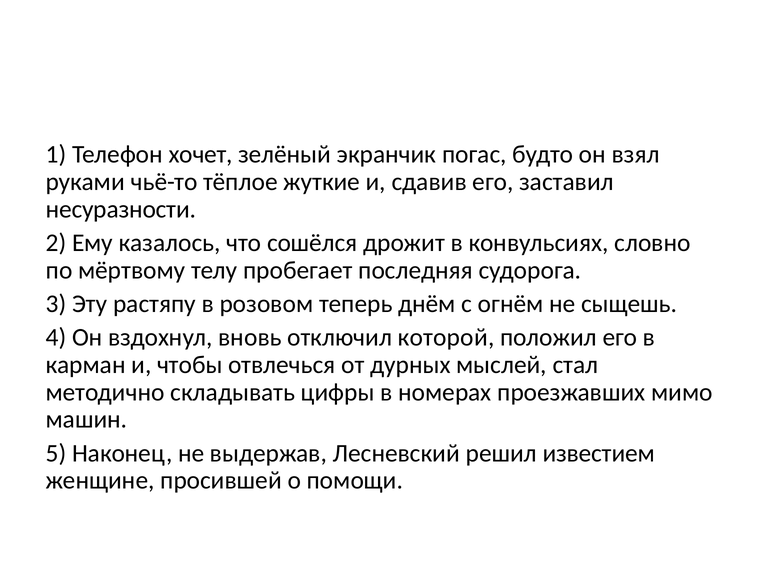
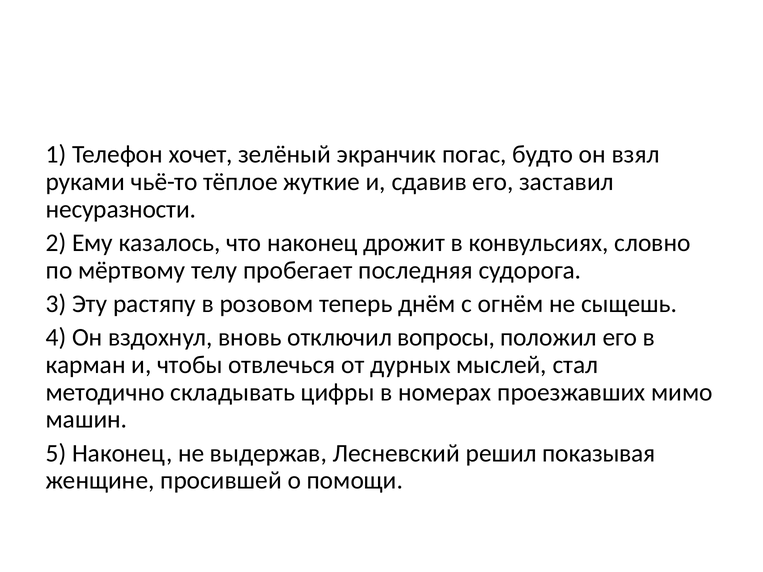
что сошёлся: сошёлся -> наконец
которой: которой -> вопросы
известием: известием -> показывая
